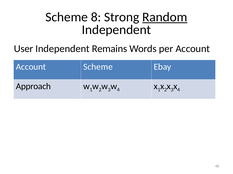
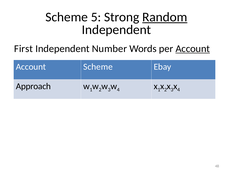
8: 8 -> 5
User: User -> First
Remains: Remains -> Number
Account at (193, 49) underline: none -> present
